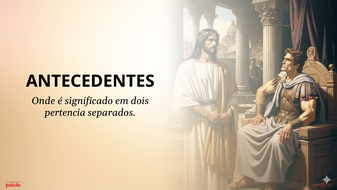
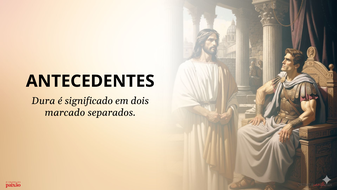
Onde: Onde -> Dura
pertencia: pertencia -> marcado
